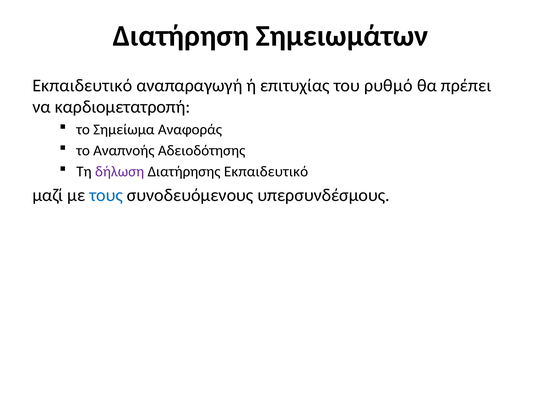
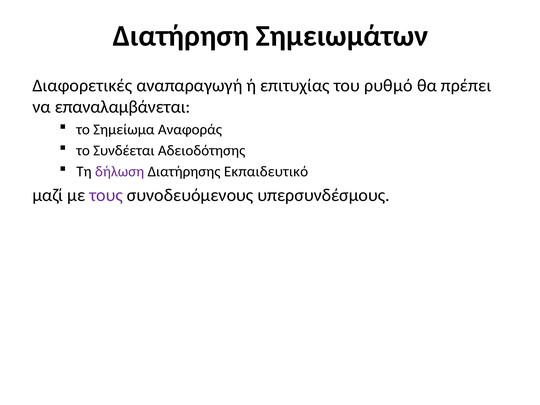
Εκπαιδευτικό at (82, 85): Εκπαιδευτικό -> Διαφορετικές
καρδιομετατροπή: καρδιομετατροπή -> επαναλαμβάνεται
Αναπνοής: Αναπνοής -> Συνδέεται
τους colour: blue -> purple
